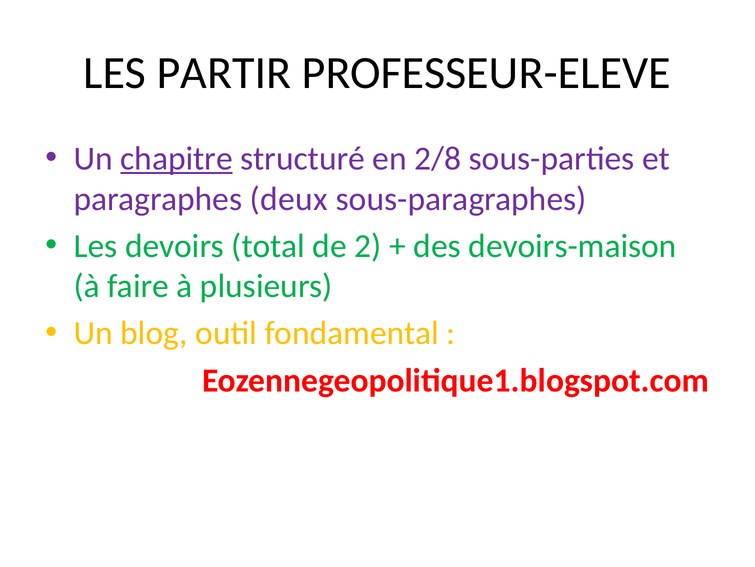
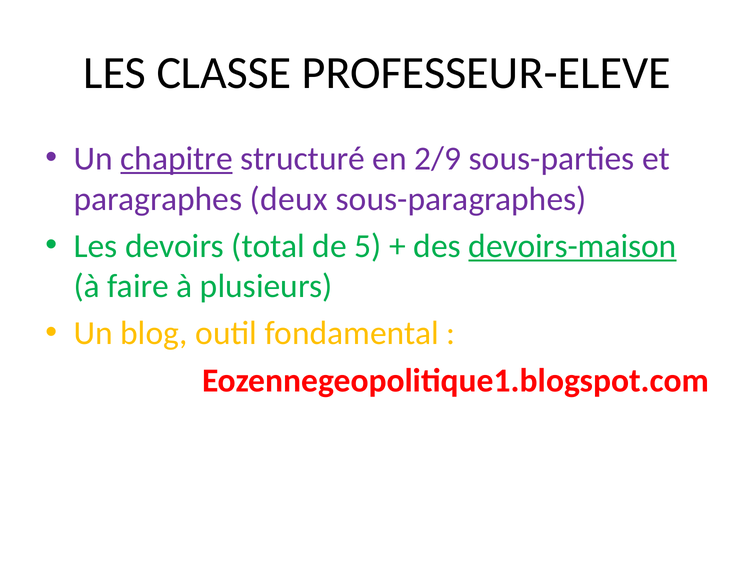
PARTIR: PARTIR -> CLASSE
2/8: 2/8 -> 2/9
2: 2 -> 5
devoirs-maison underline: none -> present
